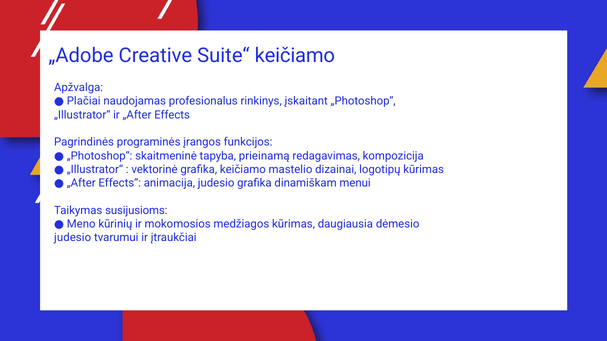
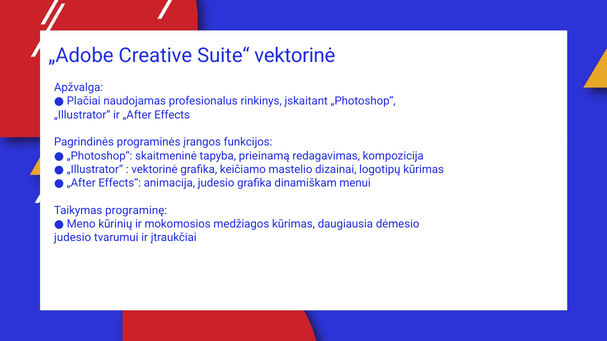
Suite“ keičiamo: keičiamo -> vektorinė
susijusioms: susijusioms -> programinę
